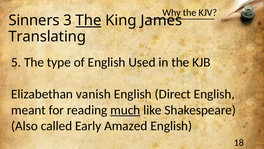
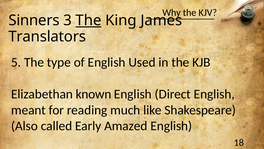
Translating: Translating -> Translators
vanish: vanish -> known
much underline: present -> none
